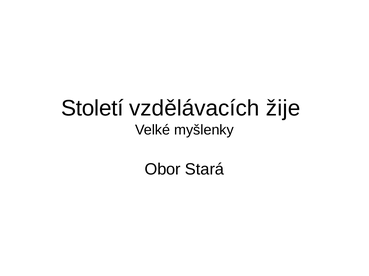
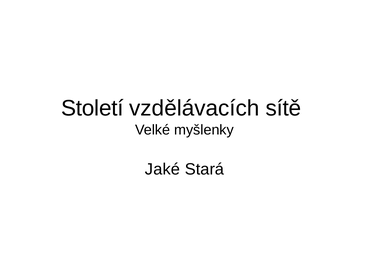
žije: žije -> sítě
Obor: Obor -> Jaké
